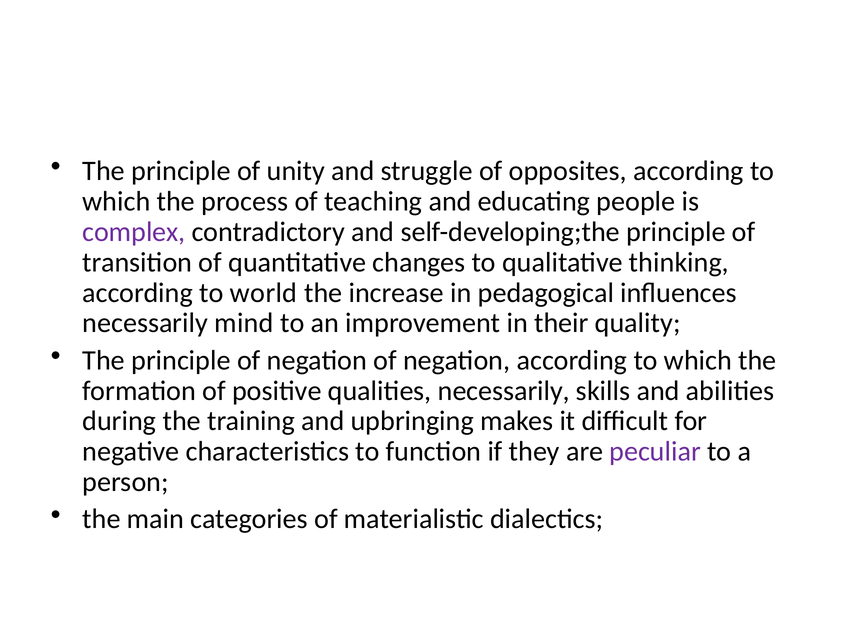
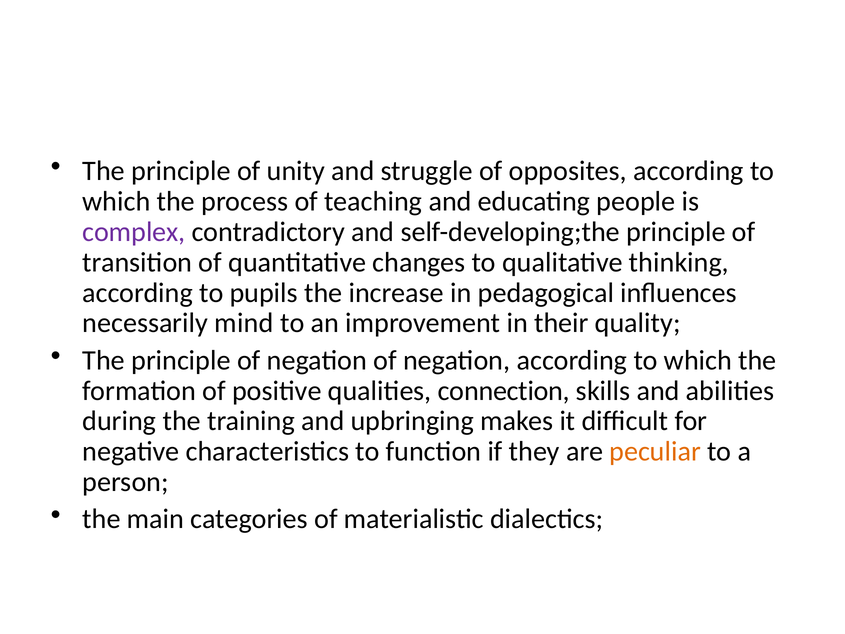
world: world -> pupils
qualities necessarily: necessarily -> connection
peculiar colour: purple -> orange
